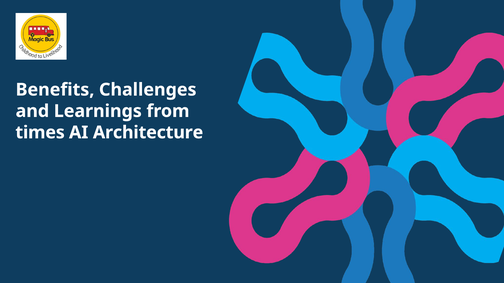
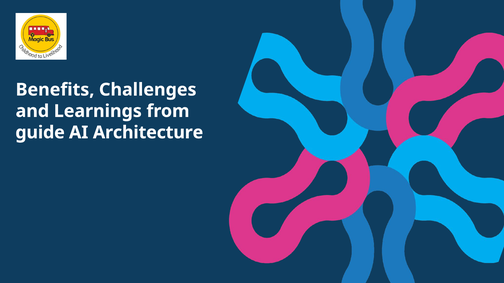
times: times -> guide
